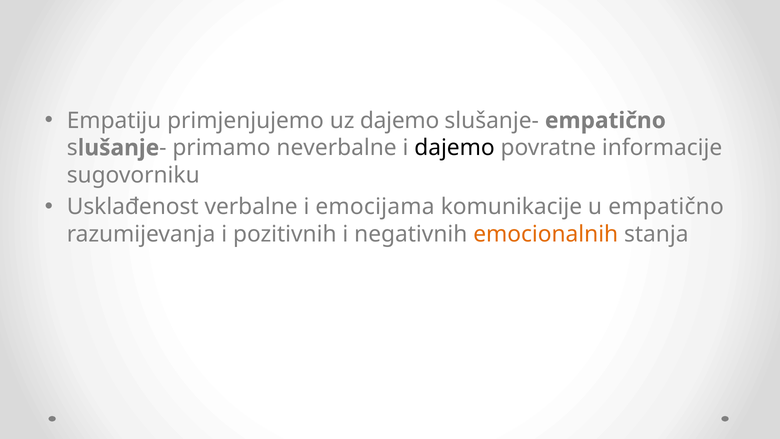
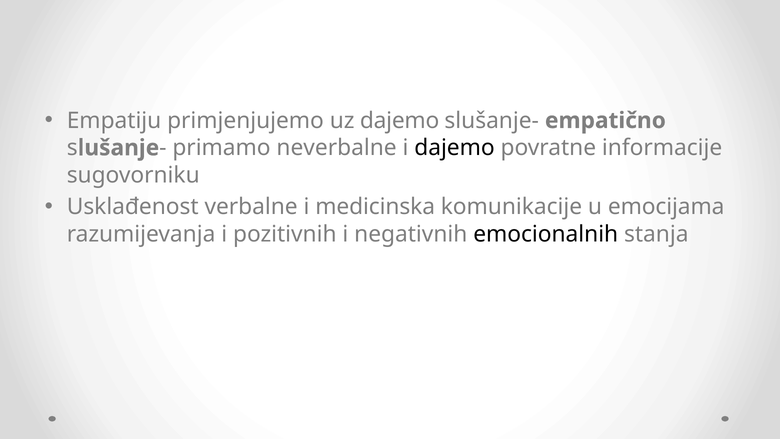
emocijama: emocijama -> medicinska
u empatično: empatično -> emocijama
emocionalnih colour: orange -> black
